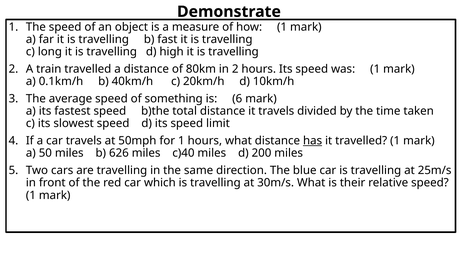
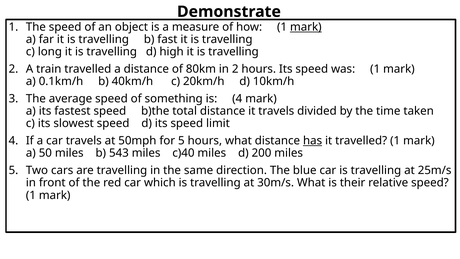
mark at (306, 27) underline: none -> present
is 6: 6 -> 4
for 1: 1 -> 5
626: 626 -> 543
